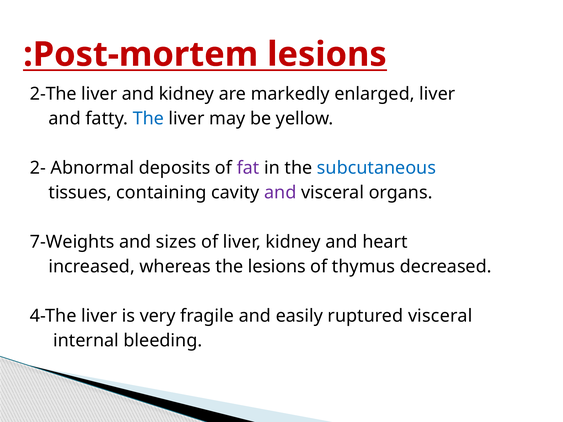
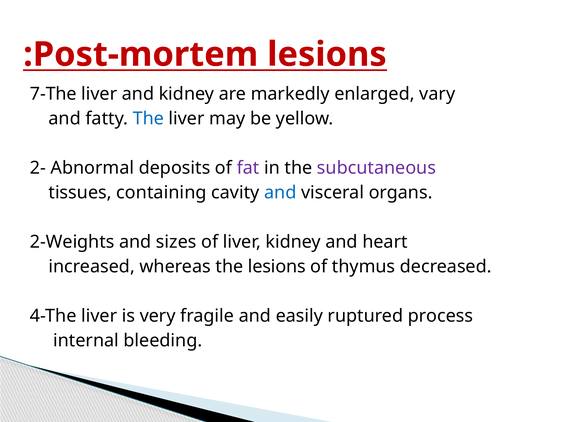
2-The: 2-The -> 7-The
enlarged liver: liver -> vary
subcutaneous colour: blue -> purple
and at (280, 193) colour: purple -> blue
7-Weights: 7-Weights -> 2-Weights
ruptured visceral: visceral -> process
